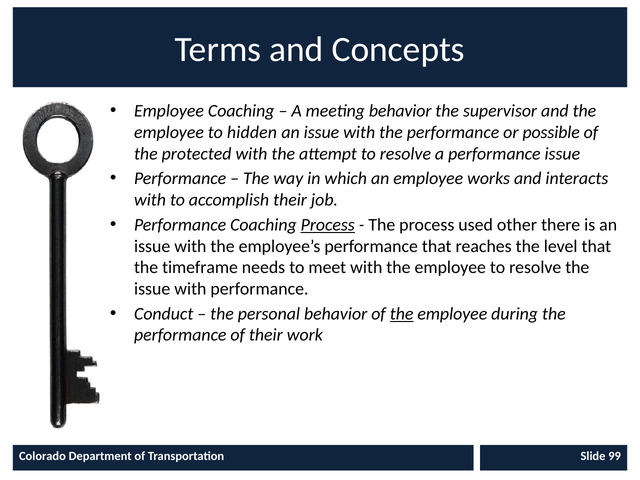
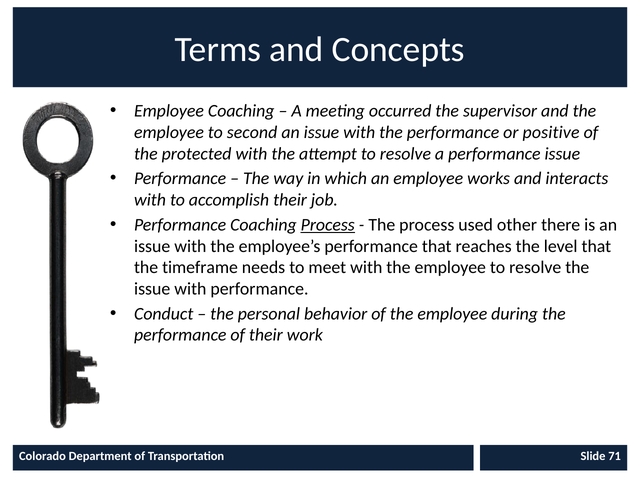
meeting behavior: behavior -> occurred
hidden: hidden -> second
possible: possible -> positive
the at (402, 314) underline: present -> none
99: 99 -> 71
